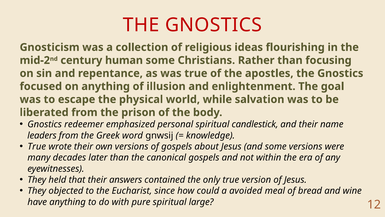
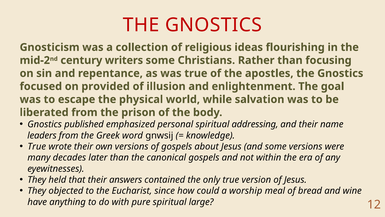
human: human -> writers
on anything: anything -> provided
redeemer: redeemer -> published
candlestick: candlestick -> addressing
avoided: avoided -> worship
